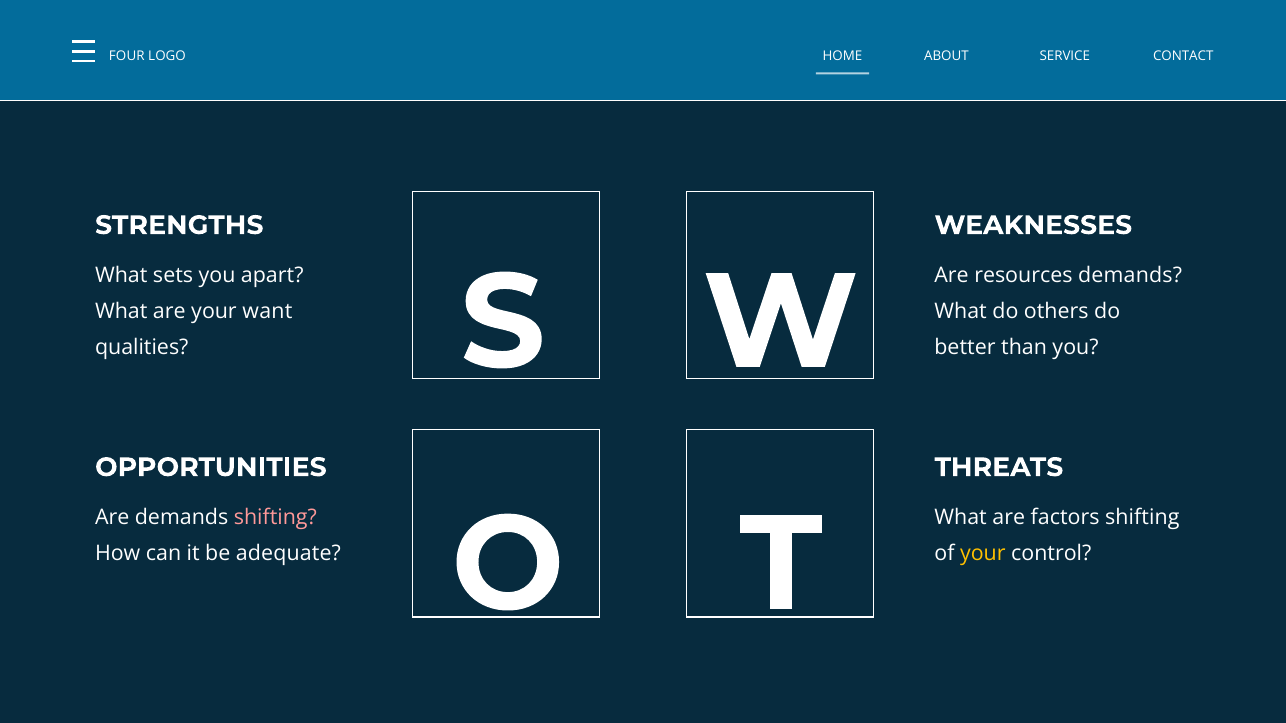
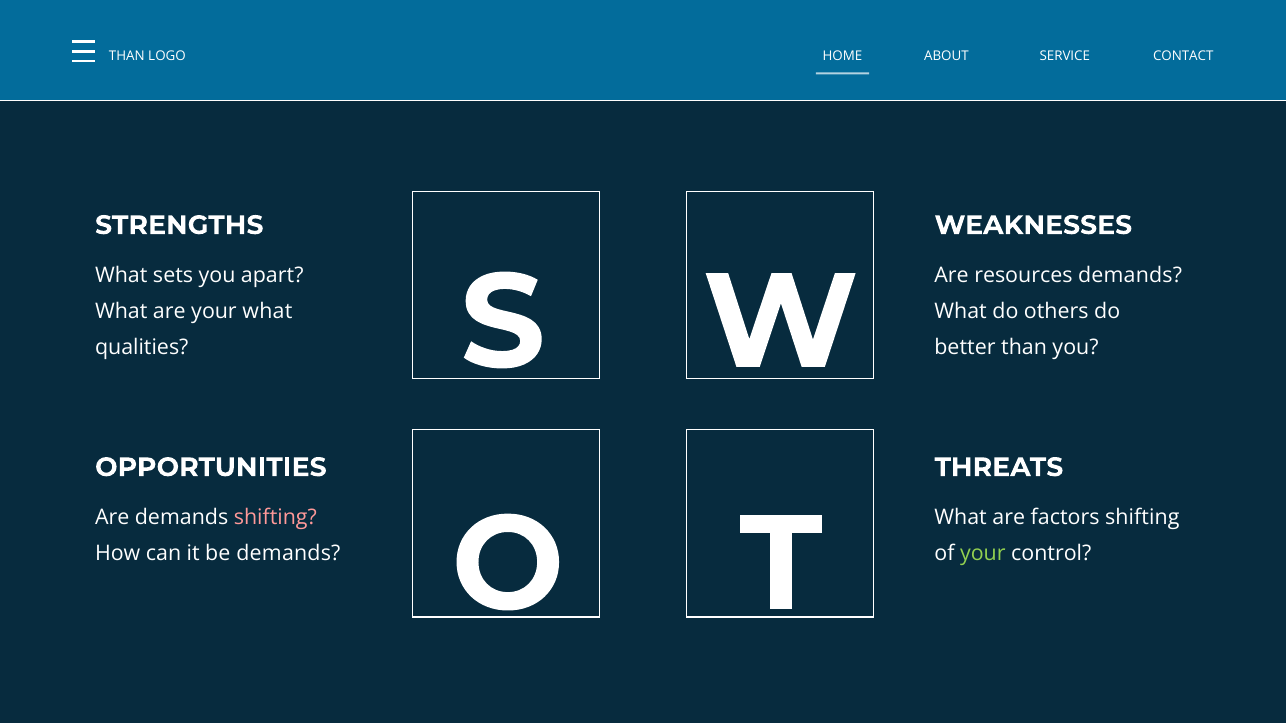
FOUR at (127, 56): FOUR -> THAN
your want: want -> what
be adequate: adequate -> demands
your at (983, 554) colour: yellow -> light green
